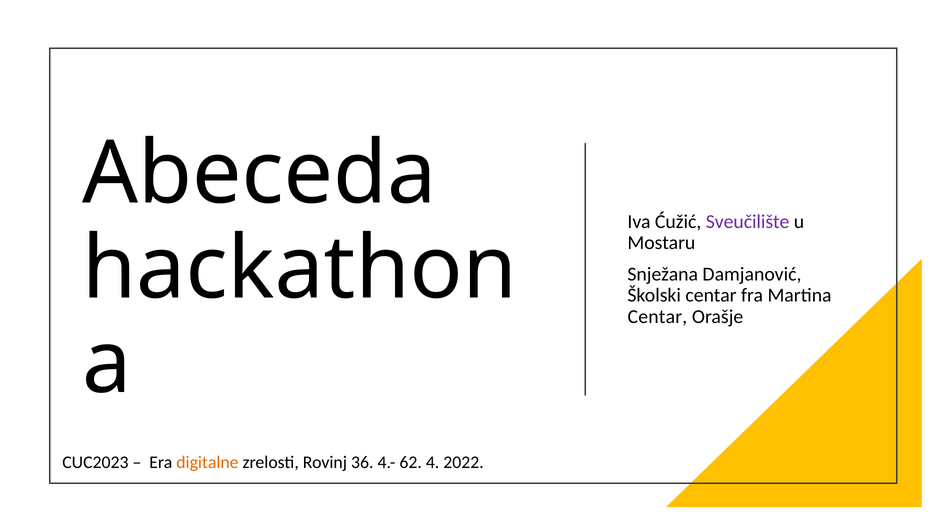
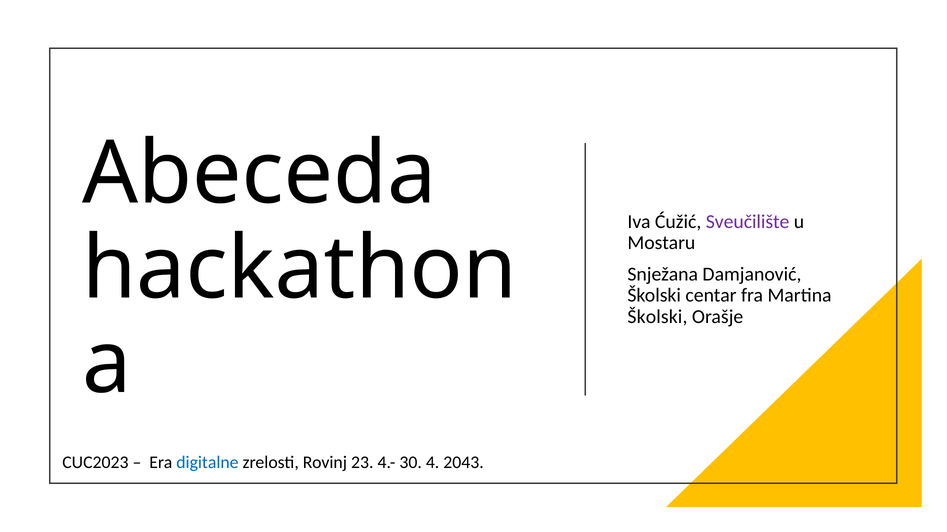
Centar at (657, 317): Centar -> Školski
digitalne colour: orange -> blue
36: 36 -> 23
62: 62 -> 30
2022: 2022 -> 2043
